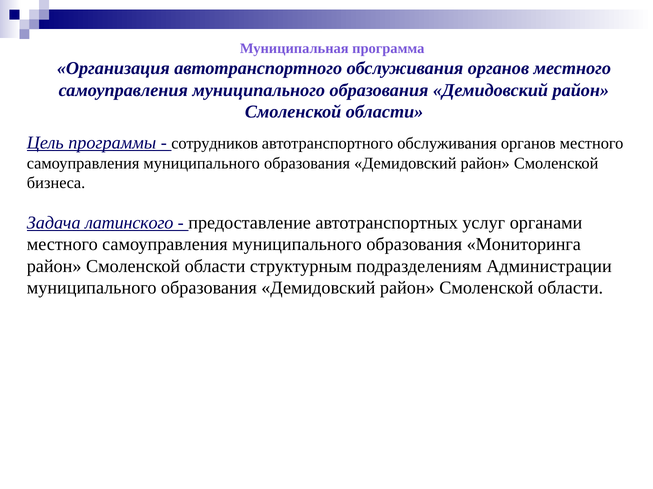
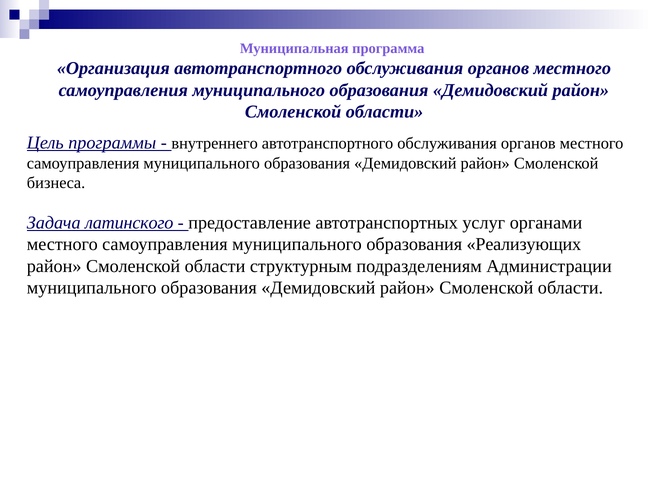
сотрудников: сотрудников -> внутреннего
Мониторинга: Мониторинга -> Реализующих
